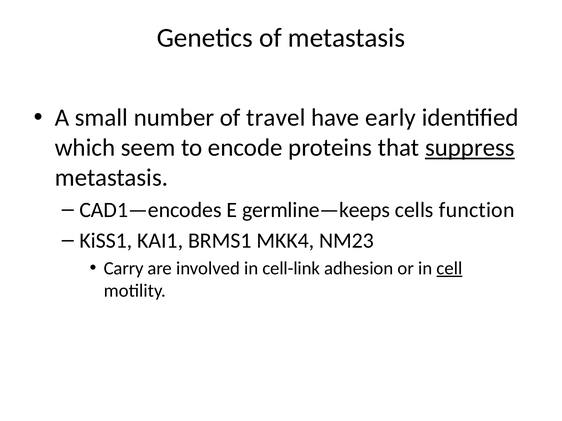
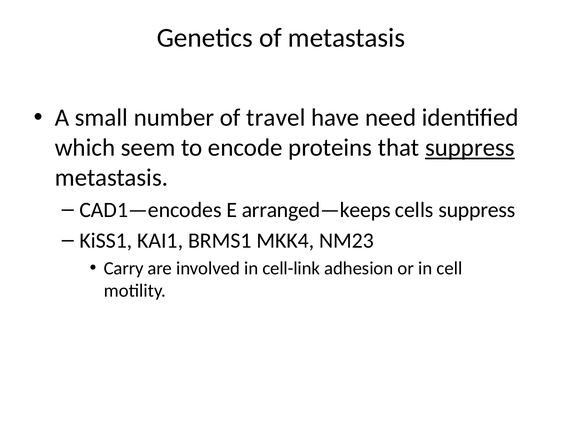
early: early -> need
germline—keeps: germline—keeps -> arranged—keeps
cells function: function -> suppress
cell underline: present -> none
